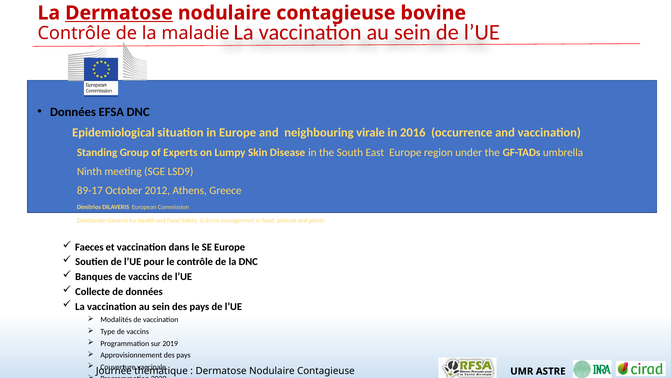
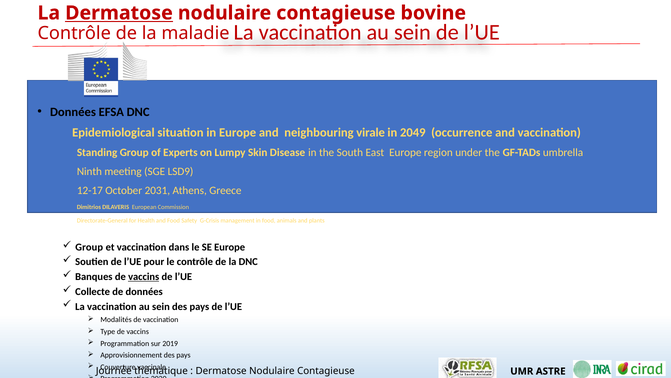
2016: 2016 -> 2049
89-17: 89-17 -> 12-17
2012: 2012 -> 2031
Faeces at (89, 247): Faeces -> Group
vaccins at (144, 276) underline: none -> present
